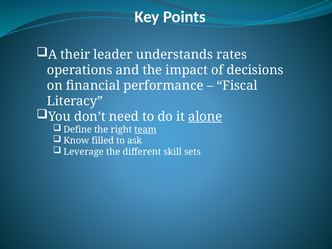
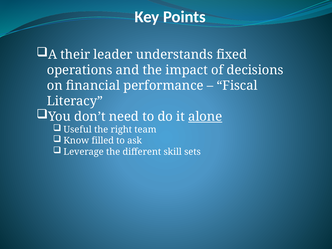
rates: rates -> fixed
Define: Define -> Useful
team underline: present -> none
